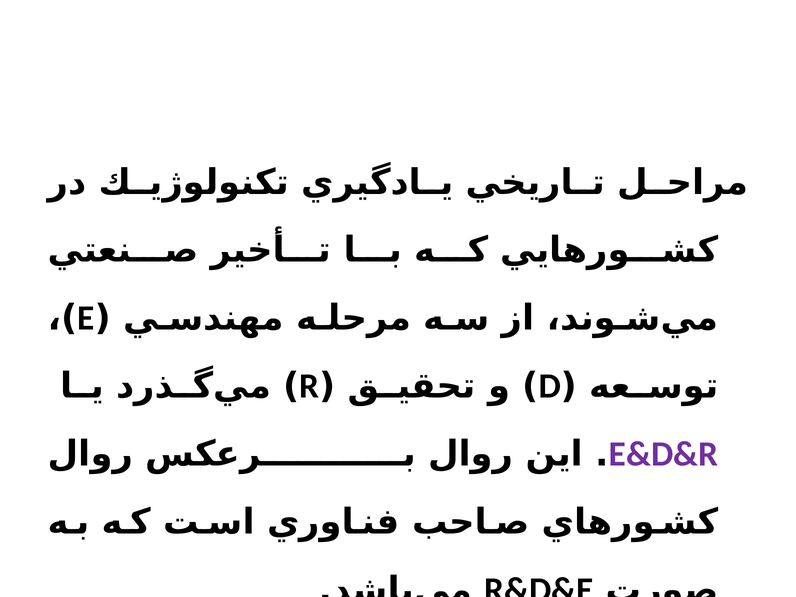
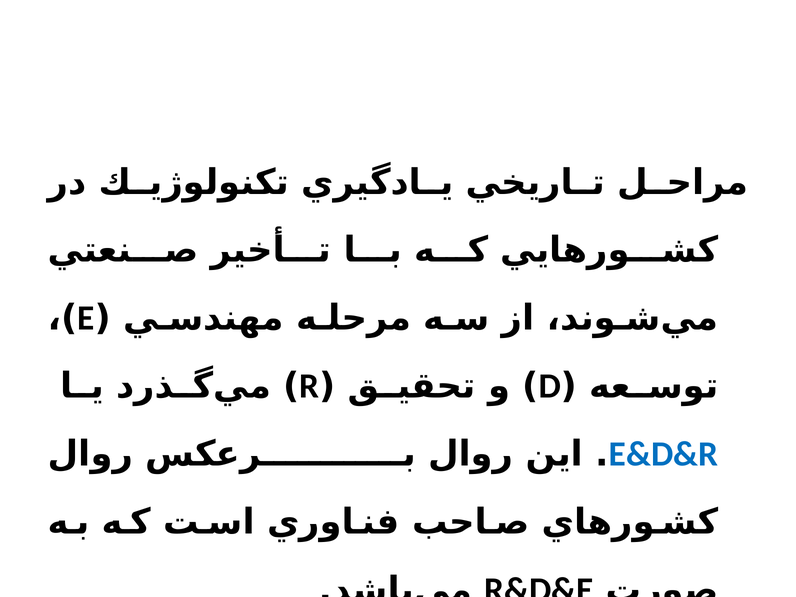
E&D&R colour: purple -> blue
